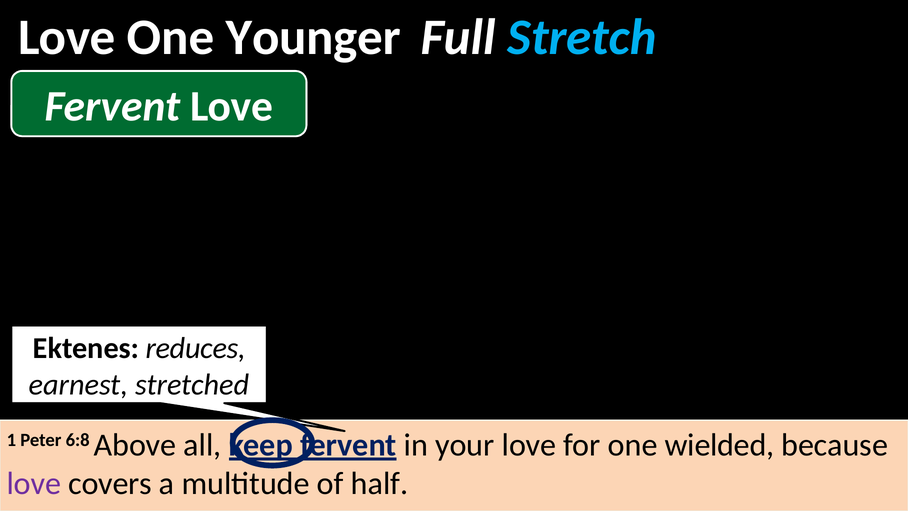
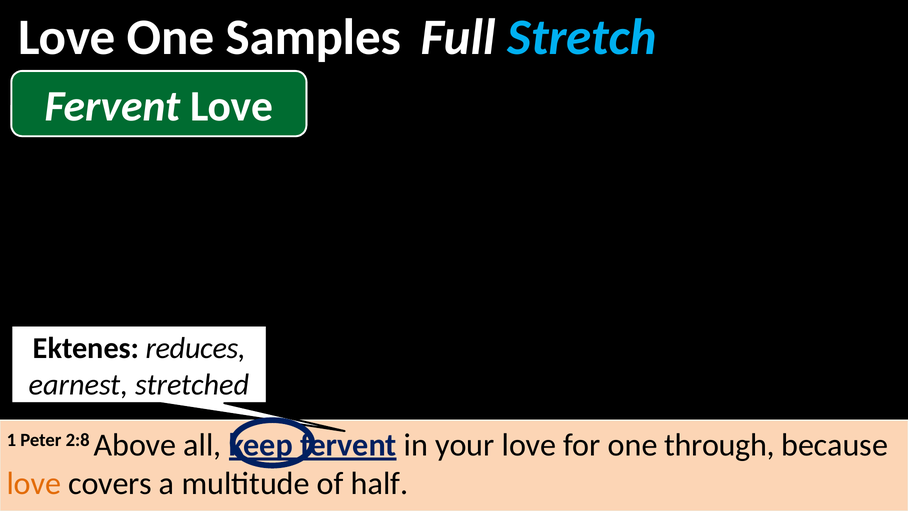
Younger: Younger -> Samples
6:8: 6:8 -> 2:8
wielded: wielded -> through
love at (34, 483) colour: purple -> orange
